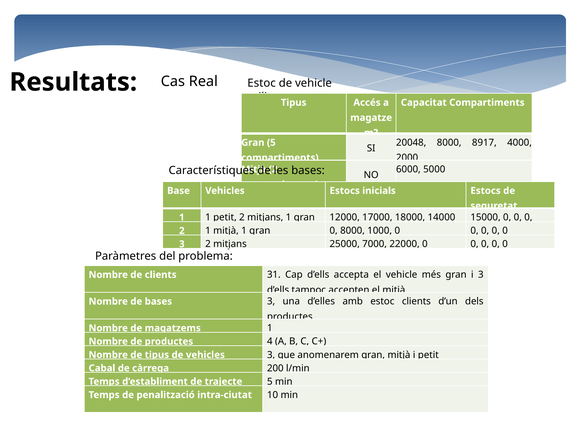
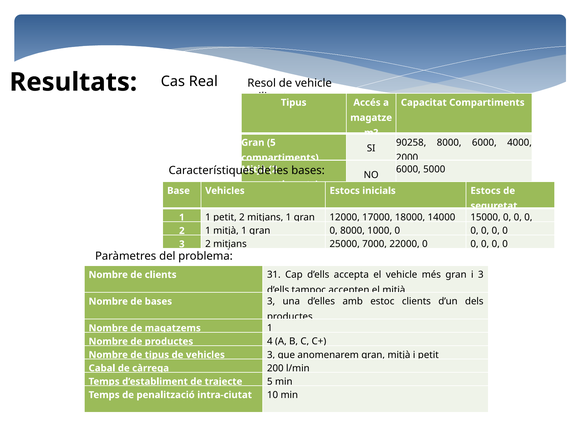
Resultats Estoc: Estoc -> Resol
20048: 20048 -> 90258
8000 8917: 8917 -> 6000
